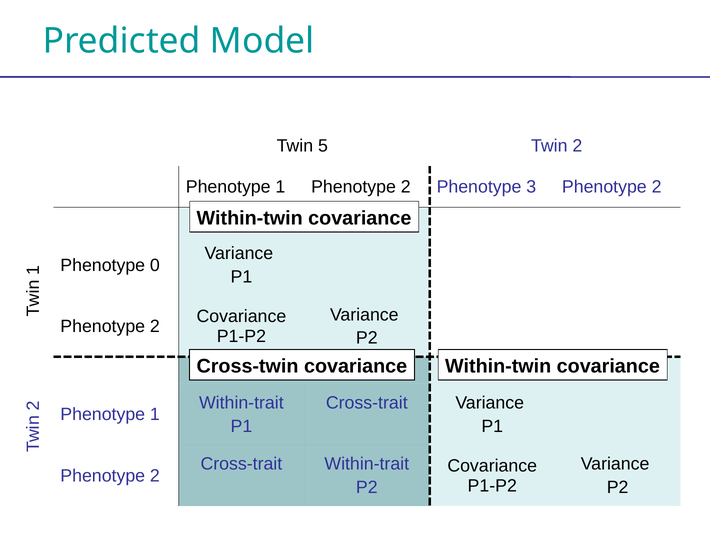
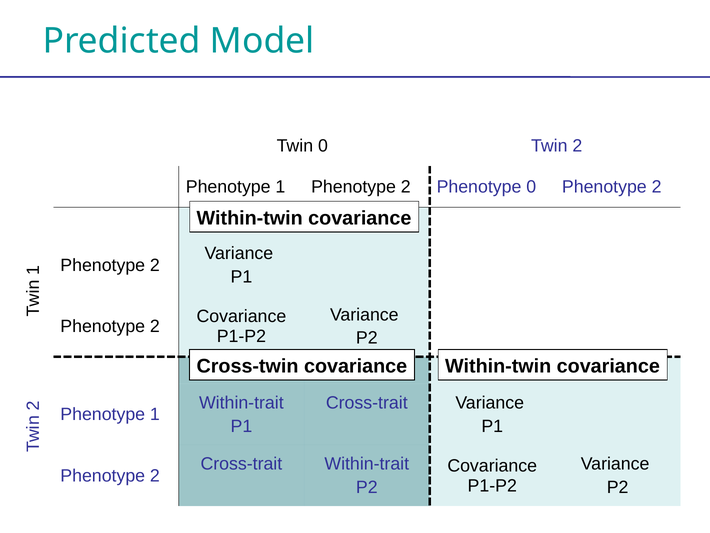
Twin 5: 5 -> 0
Phenotype 3: 3 -> 0
0 at (155, 265): 0 -> 2
